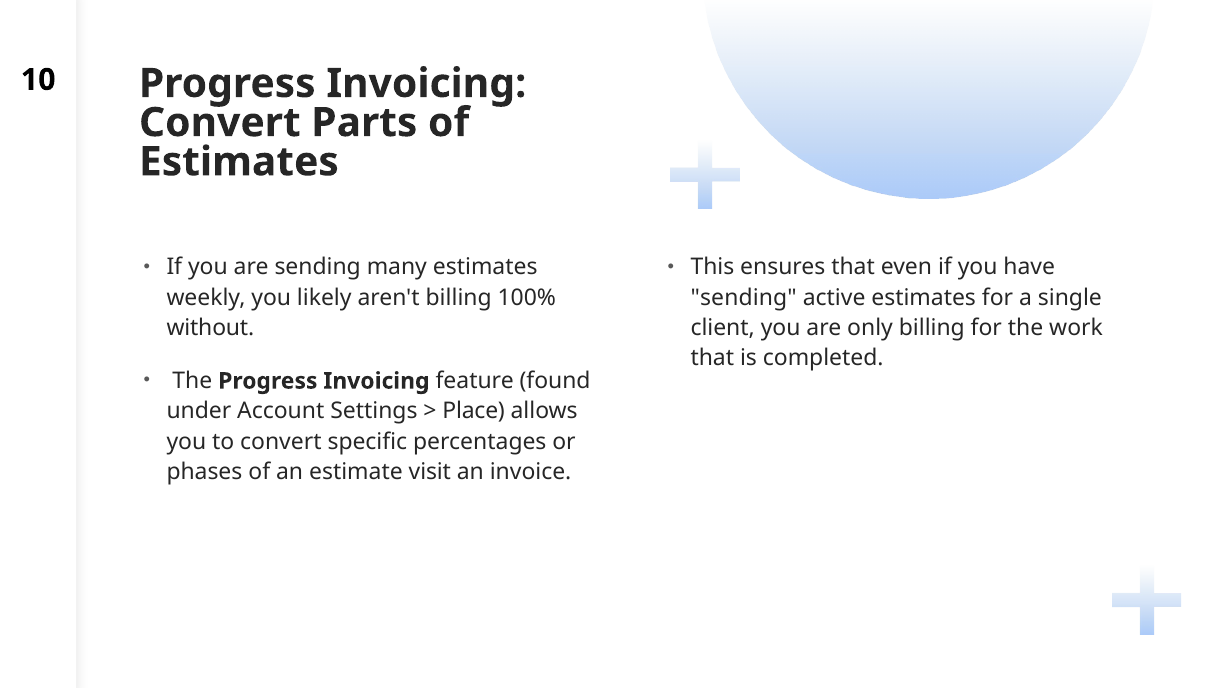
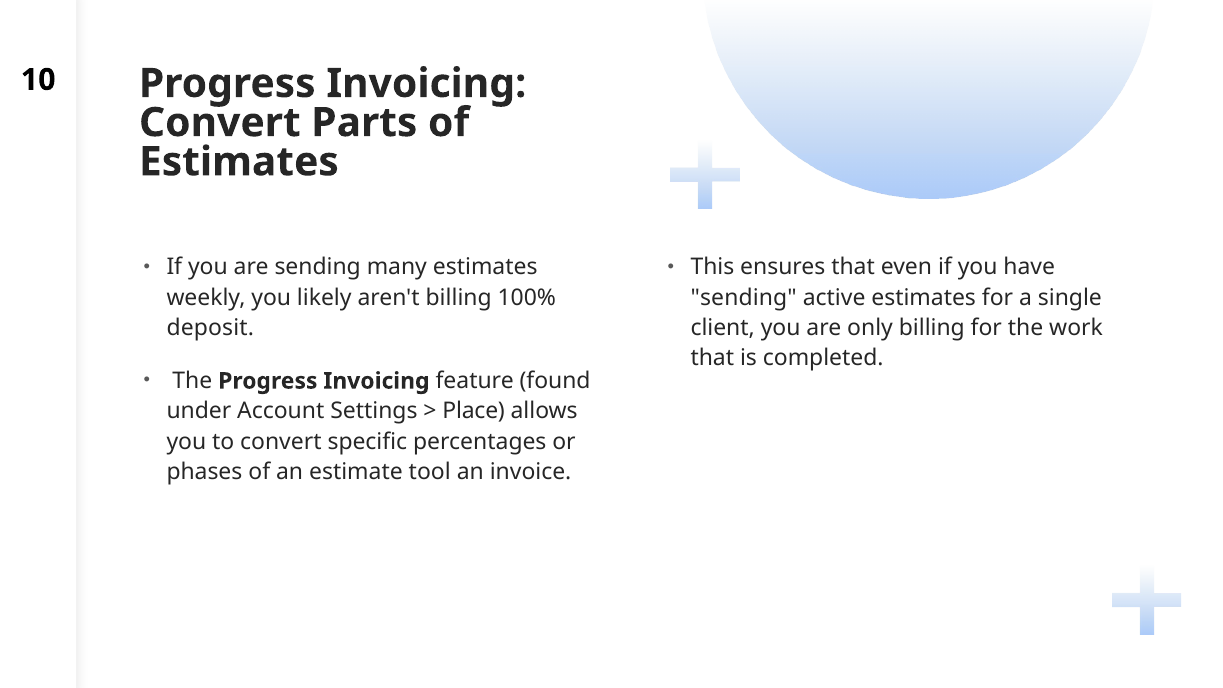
without: without -> deposit
visit: visit -> tool
